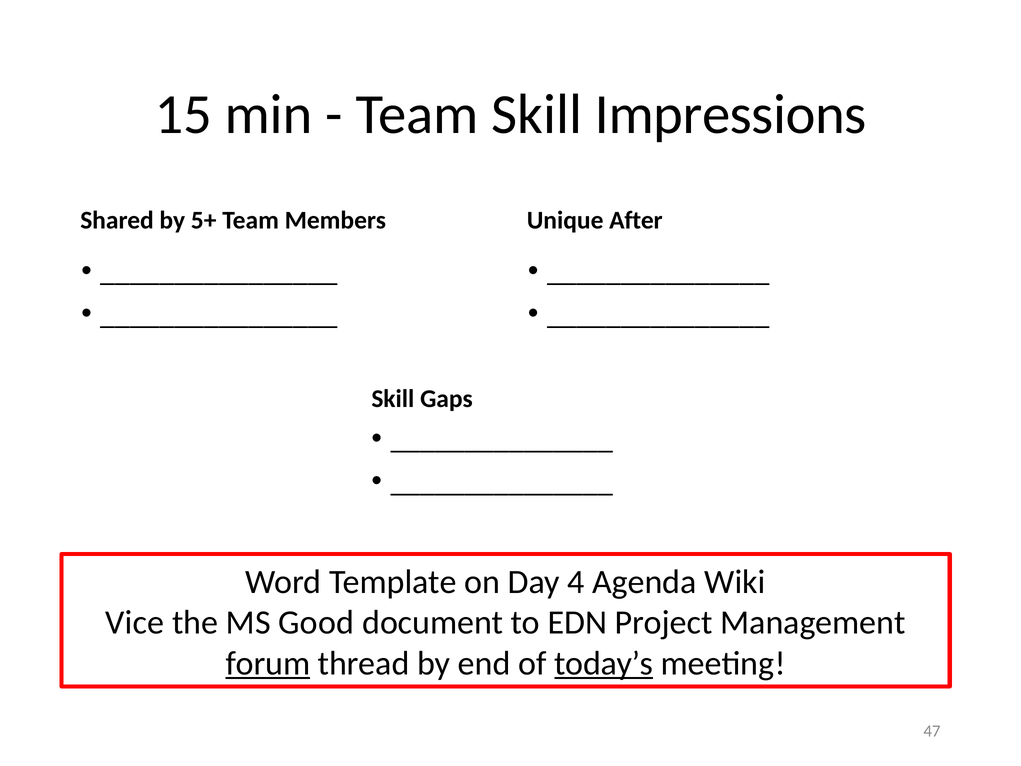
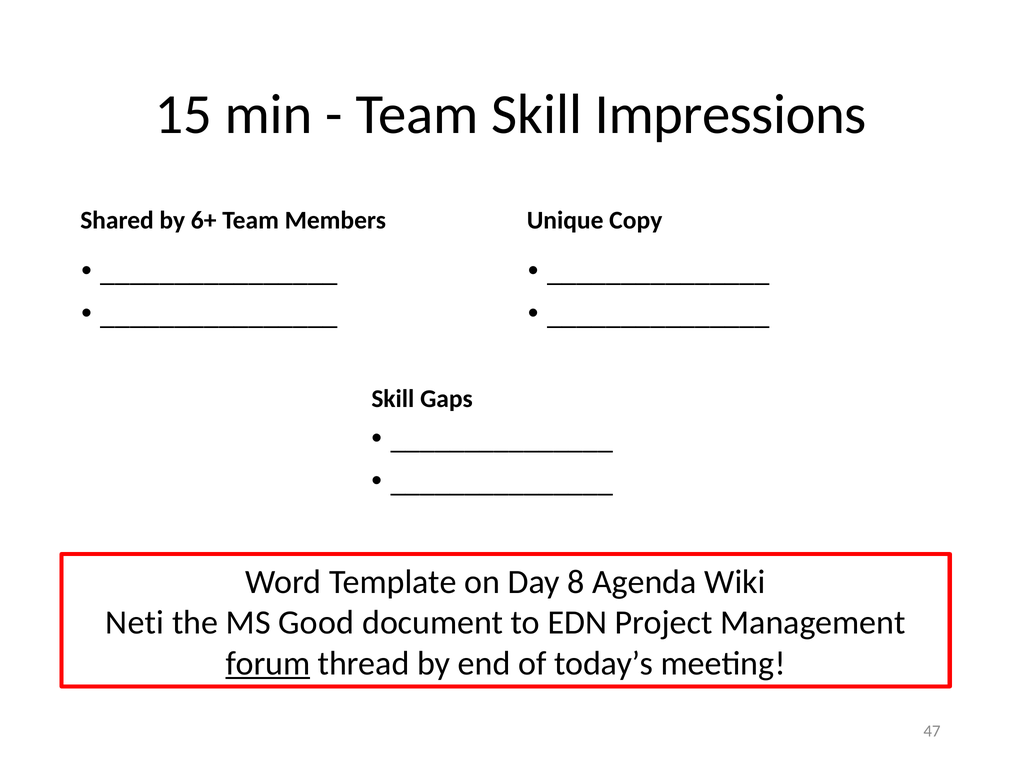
5+: 5+ -> 6+
After: After -> Copy
4: 4 -> 8
Vice: Vice -> Neti
today’s underline: present -> none
